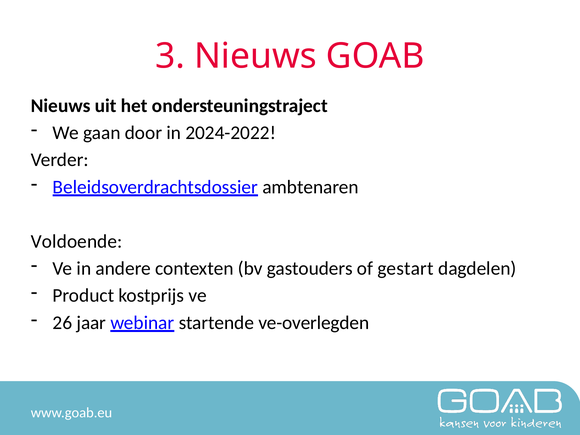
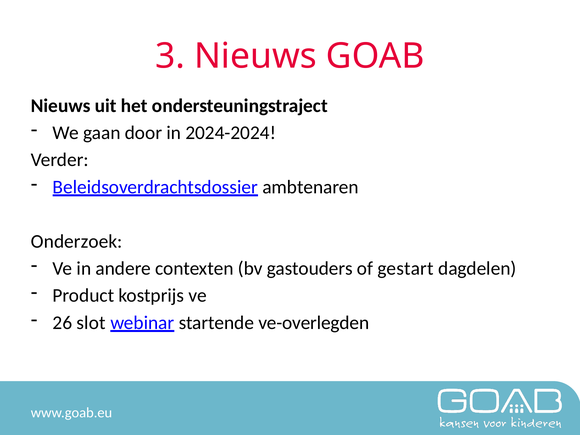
2024-2022: 2024-2022 -> 2024-2024
Voldoende: Voldoende -> Onderzoek
jaar: jaar -> slot
